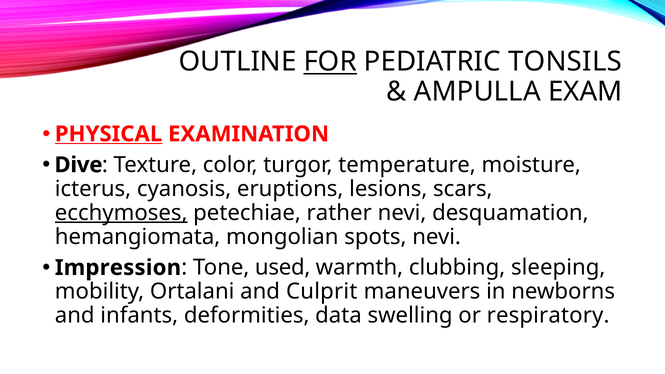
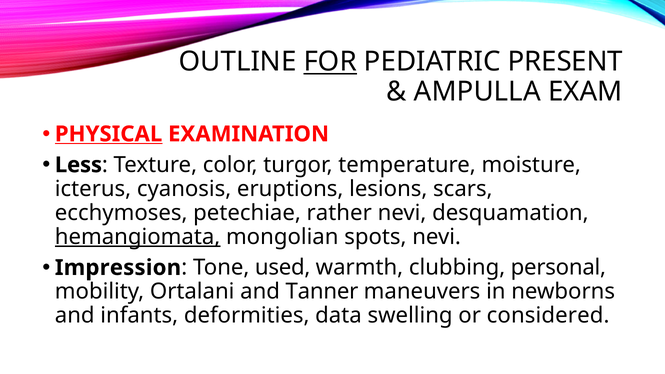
TONSILS: TONSILS -> PRESENT
Dive: Dive -> Less
ecchymoses underline: present -> none
hemangiomata underline: none -> present
sleeping: sleeping -> personal
Culprit: Culprit -> Tanner
respiratory: respiratory -> considered
